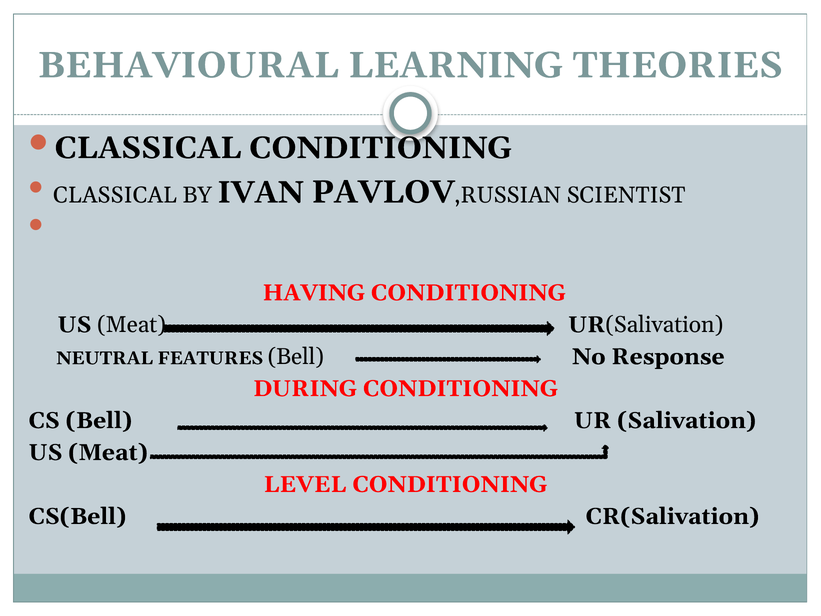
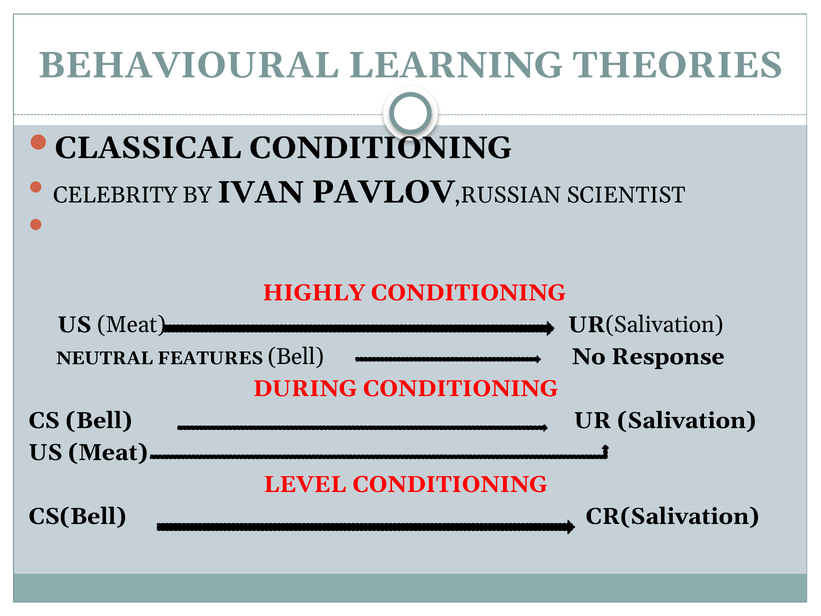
CLASSICAL at (115, 195): CLASSICAL -> CELEBRITY
HAVING: HAVING -> HIGHLY
